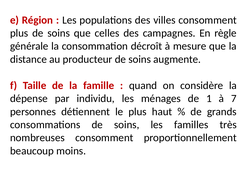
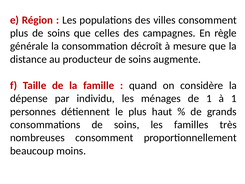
à 7: 7 -> 1
